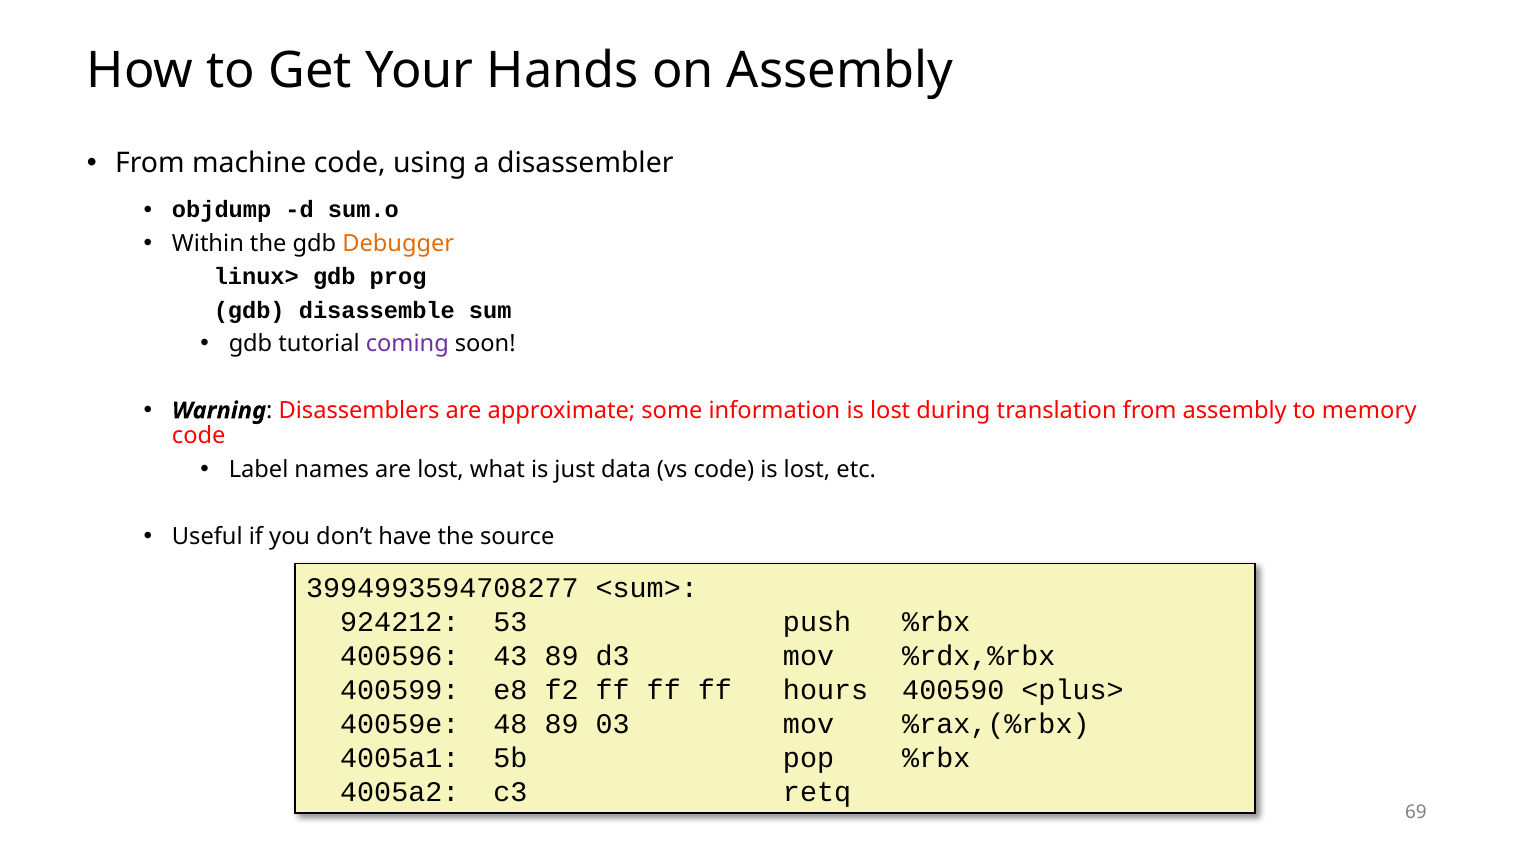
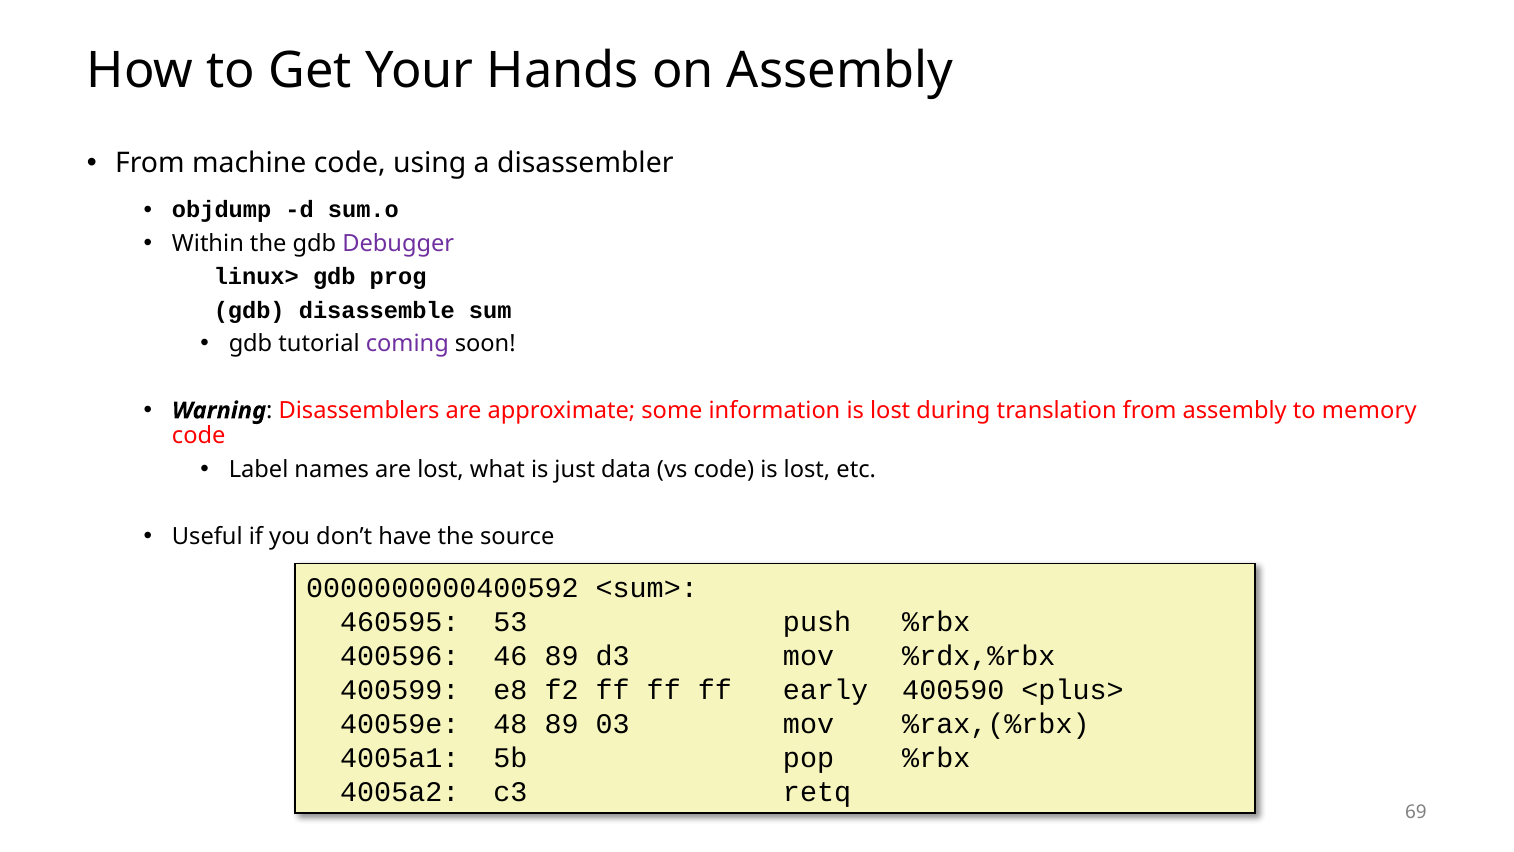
Debugger colour: orange -> purple
3994993594708277: 3994993594708277 -> 0000000000400592
924212: 924212 -> 460595
43: 43 -> 46
hours: hours -> early
